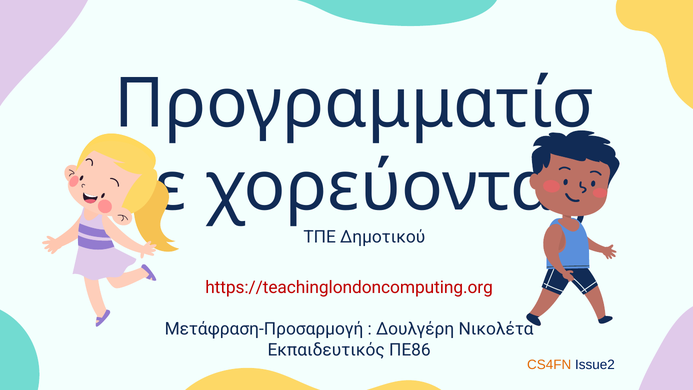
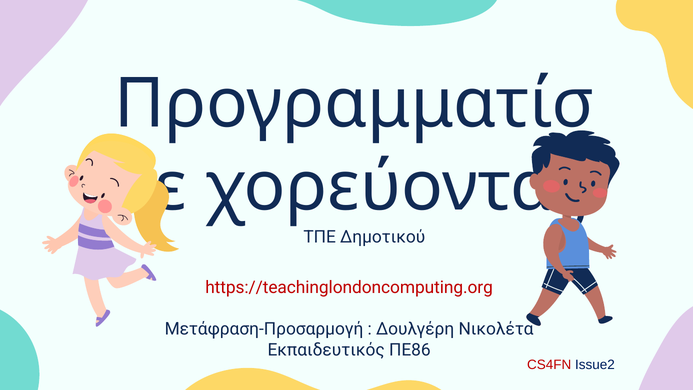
CS4FN colour: orange -> red
